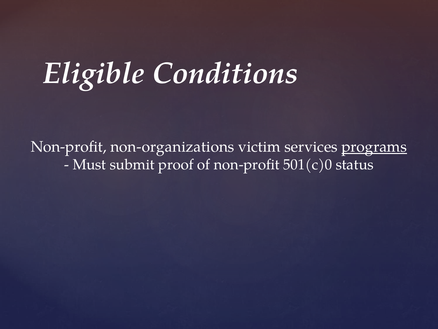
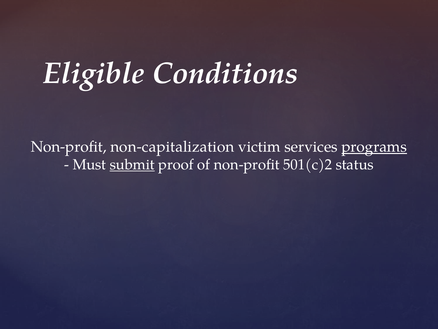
non-organizations: non-organizations -> non-capitalization
submit underline: none -> present
501(c)0: 501(c)0 -> 501(c)2
